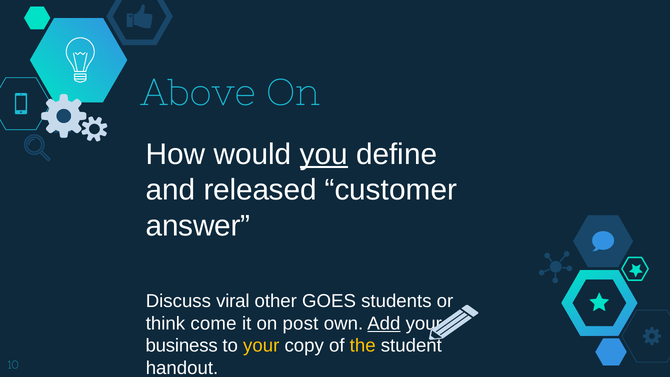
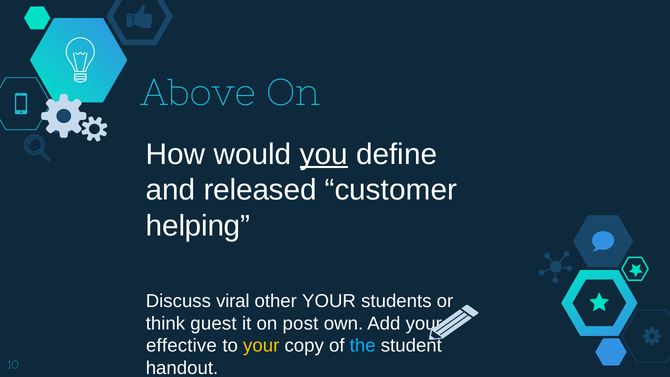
answer: answer -> helping
other GOES: GOES -> YOUR
come: come -> guest
Add underline: present -> none
business: business -> effective
the colour: yellow -> light blue
